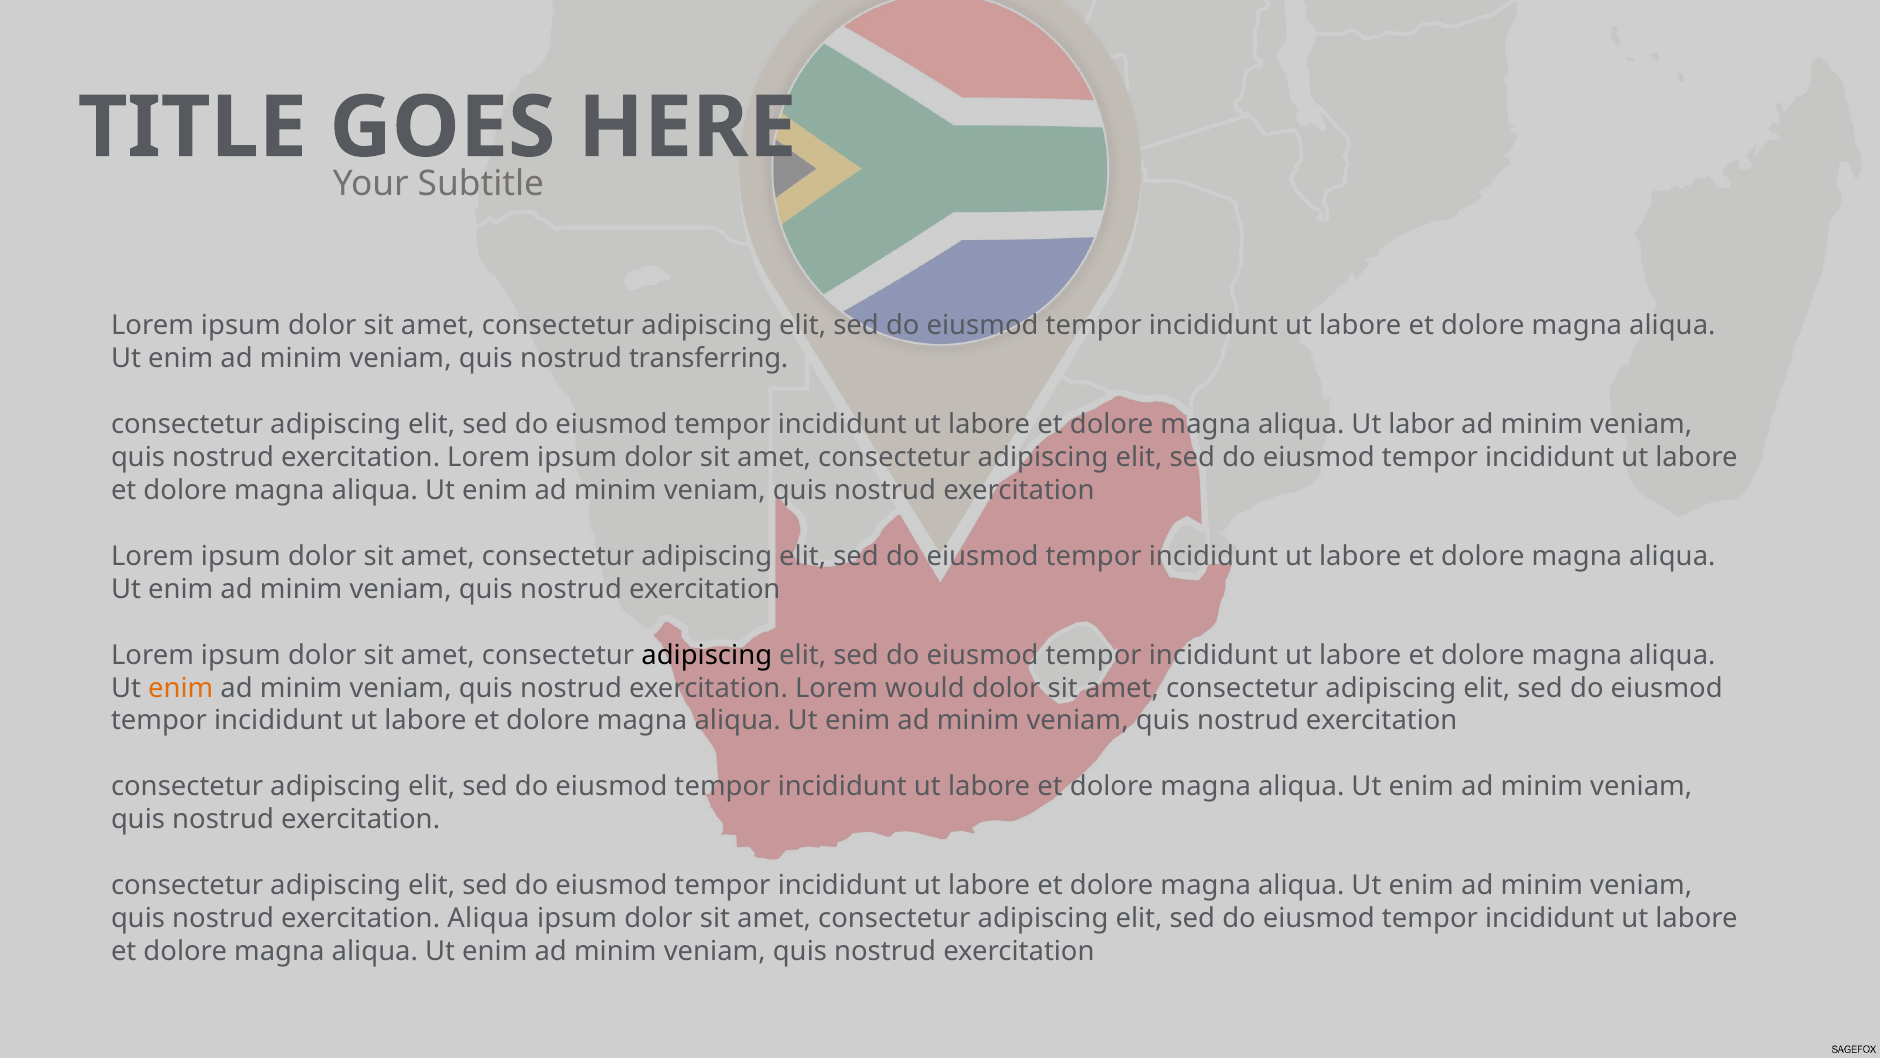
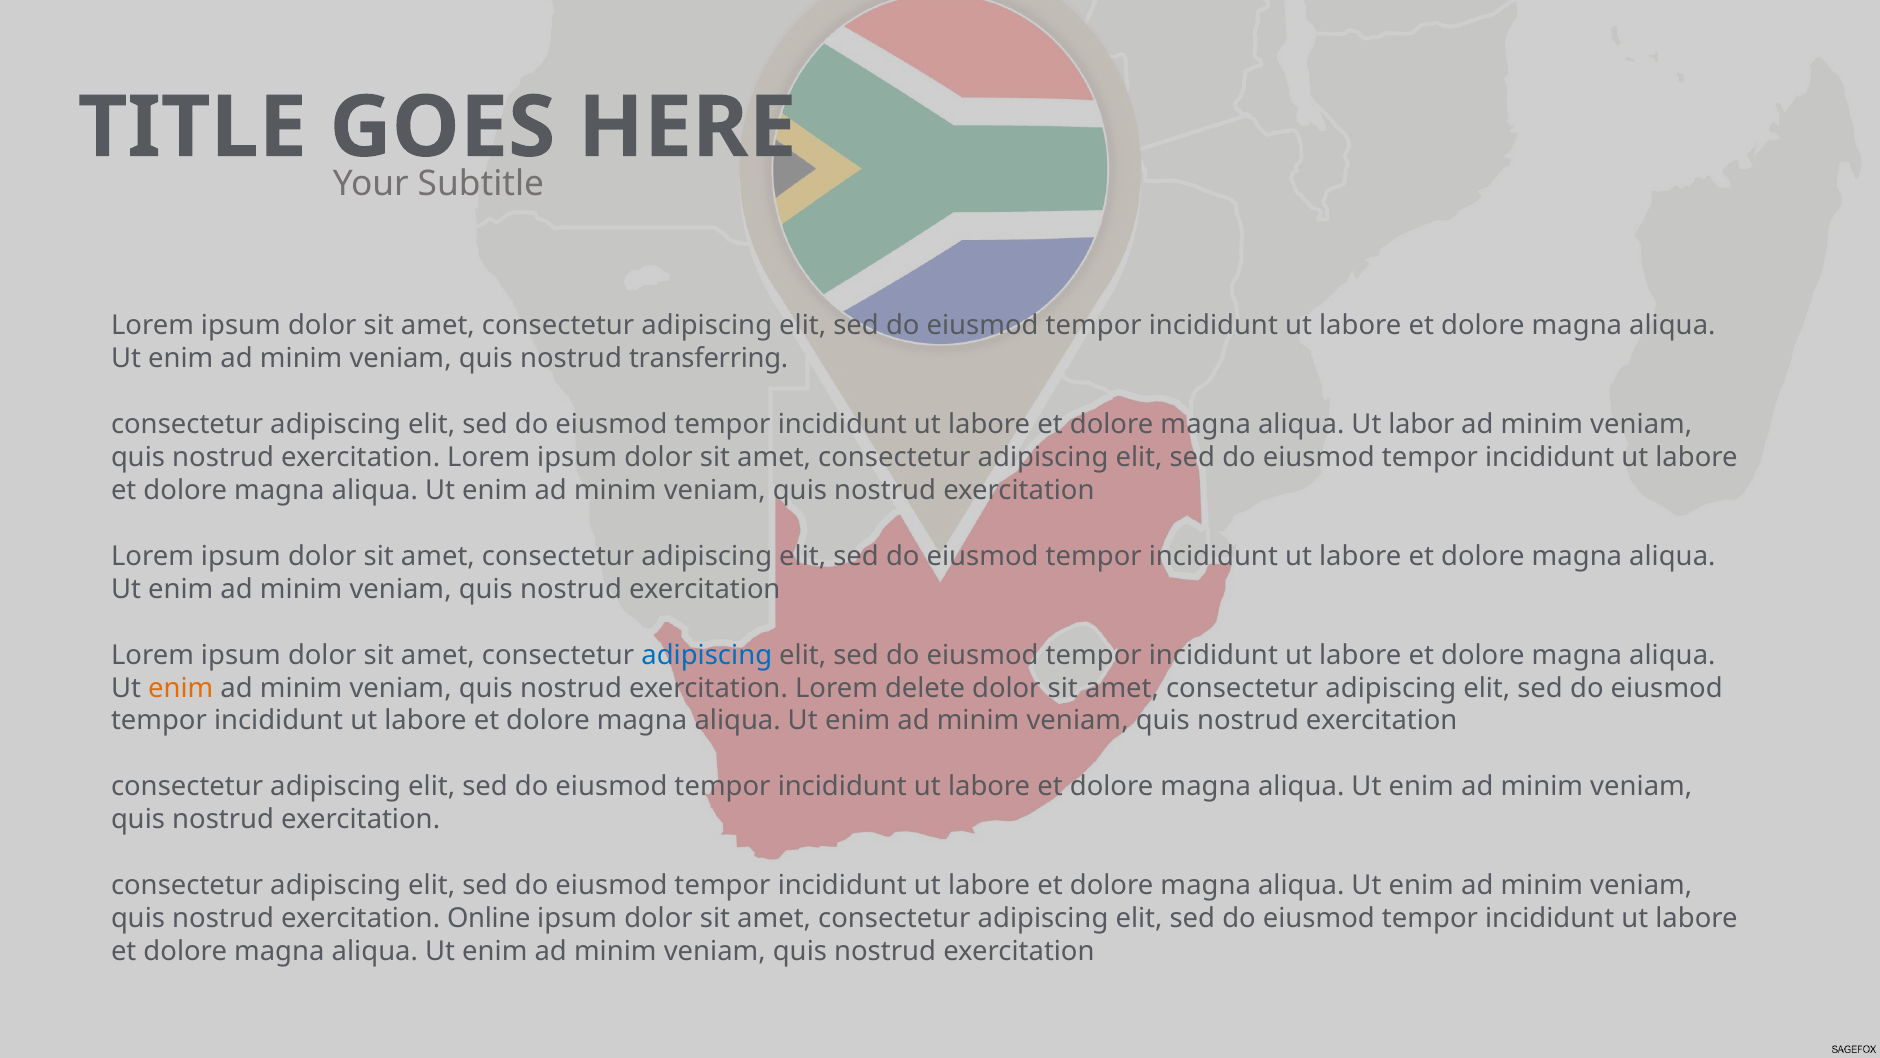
adipiscing at (707, 655) colour: black -> blue
would: would -> delete
exercitation Aliqua: Aliqua -> Online
